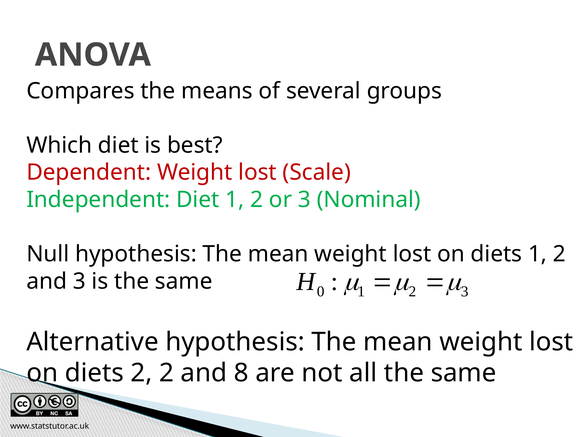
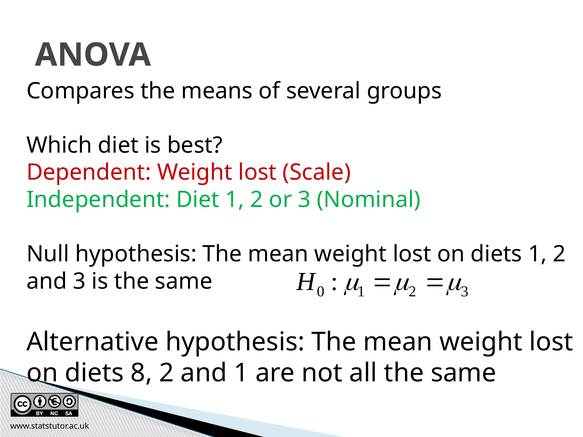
diets 2: 2 -> 8
and 8: 8 -> 1
